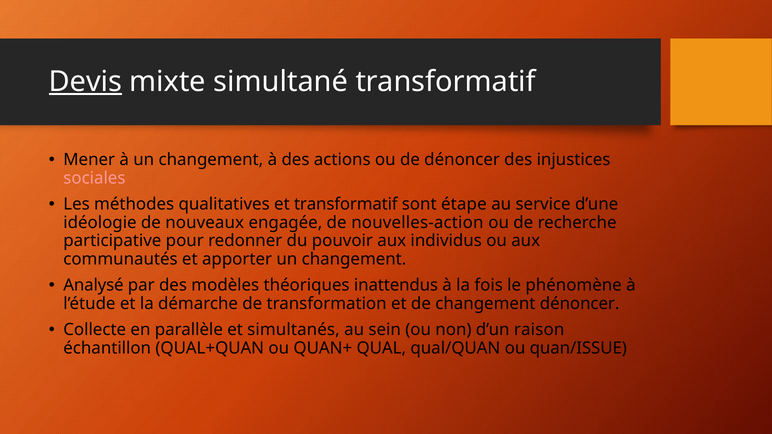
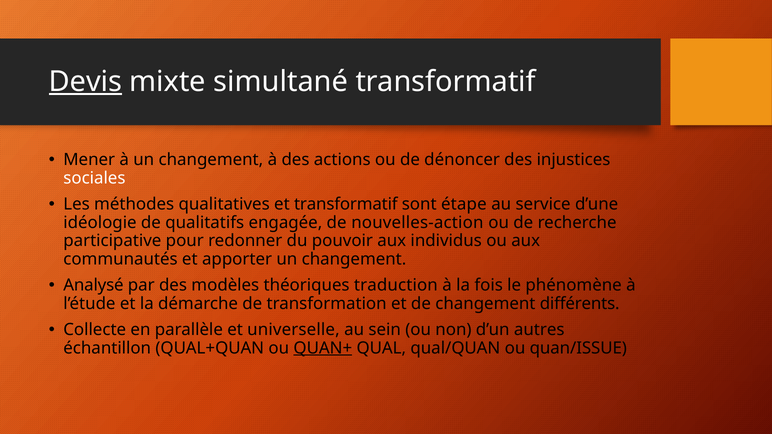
sociales colour: pink -> white
nouveaux: nouveaux -> qualitatifs
inattendus: inattendus -> traduction
changement dénoncer: dénoncer -> différents
simultanés: simultanés -> universelle
raison: raison -> autres
QUAN+ underline: none -> present
